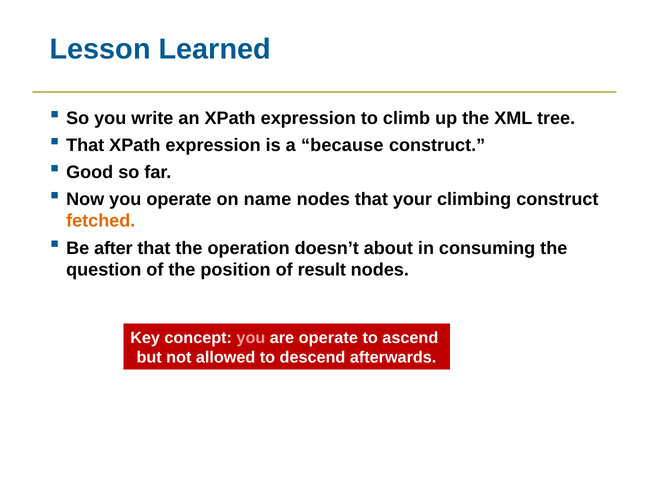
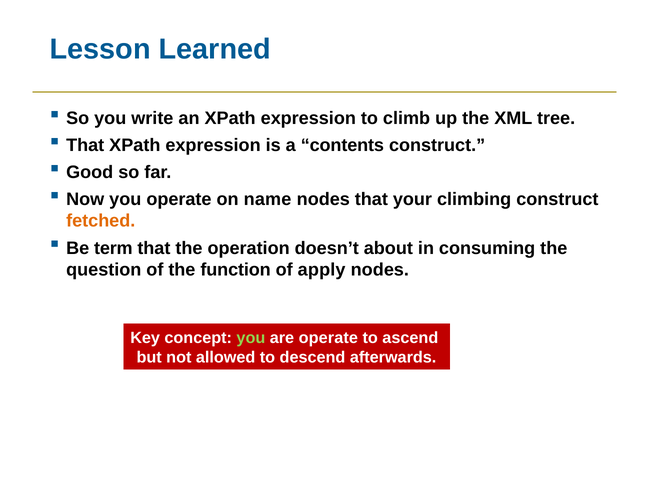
because: because -> contents
after: after -> term
position: position -> function
result: result -> apply
you at (251, 338) colour: pink -> light green
